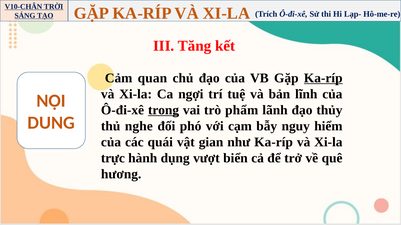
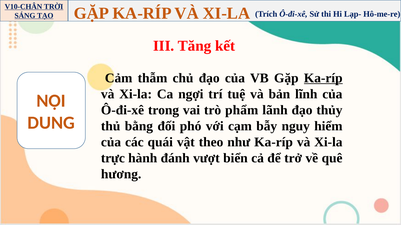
quan: quan -> thẫm
trong underline: present -> none
nghe: nghe -> bằng
gian: gian -> theo
dụng: dụng -> đánh
